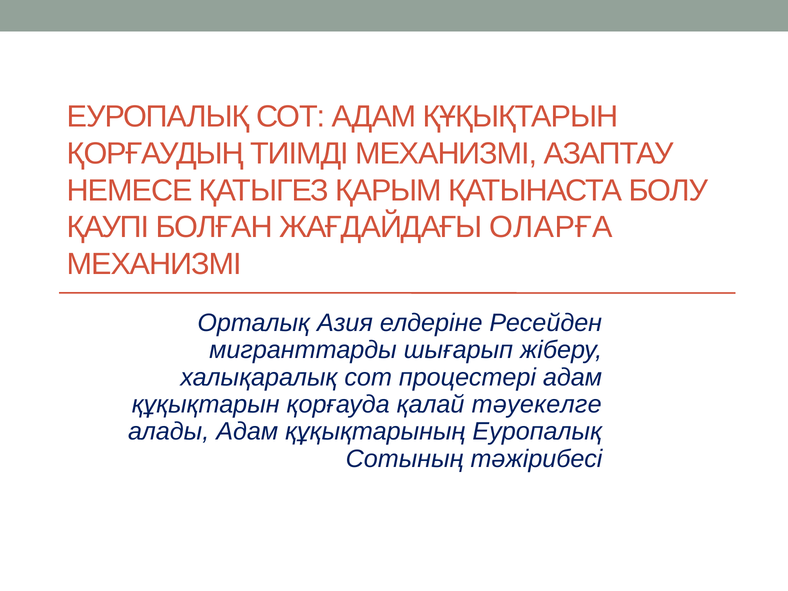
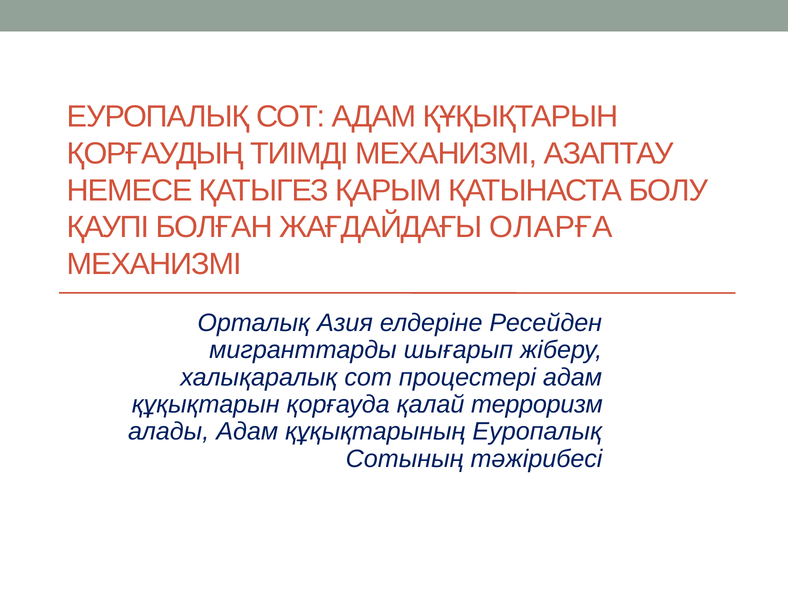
тәуекелге: тәуекелге -> терроризм
